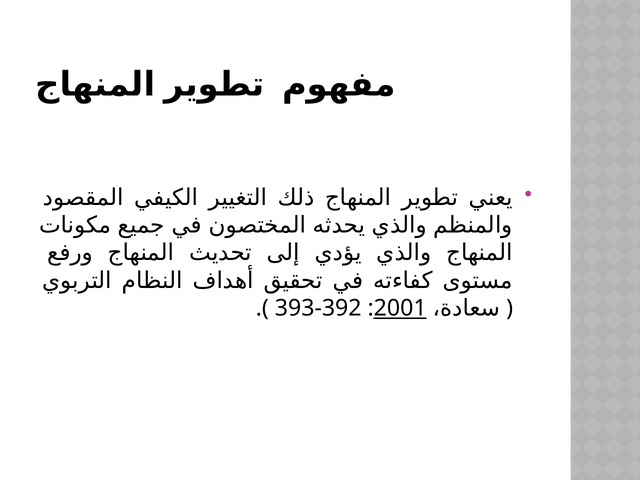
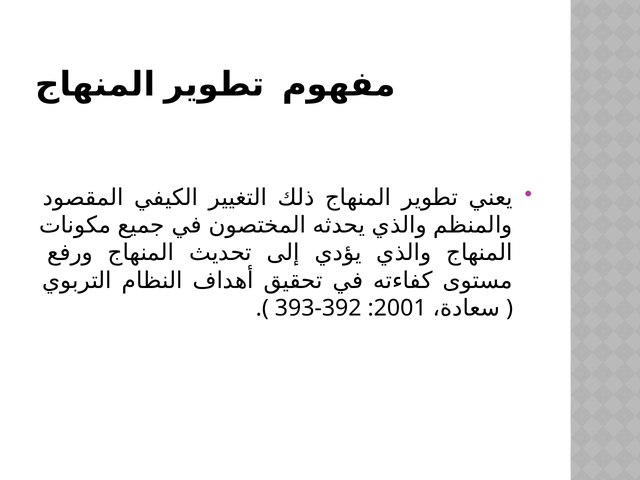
2001 underline: present -> none
